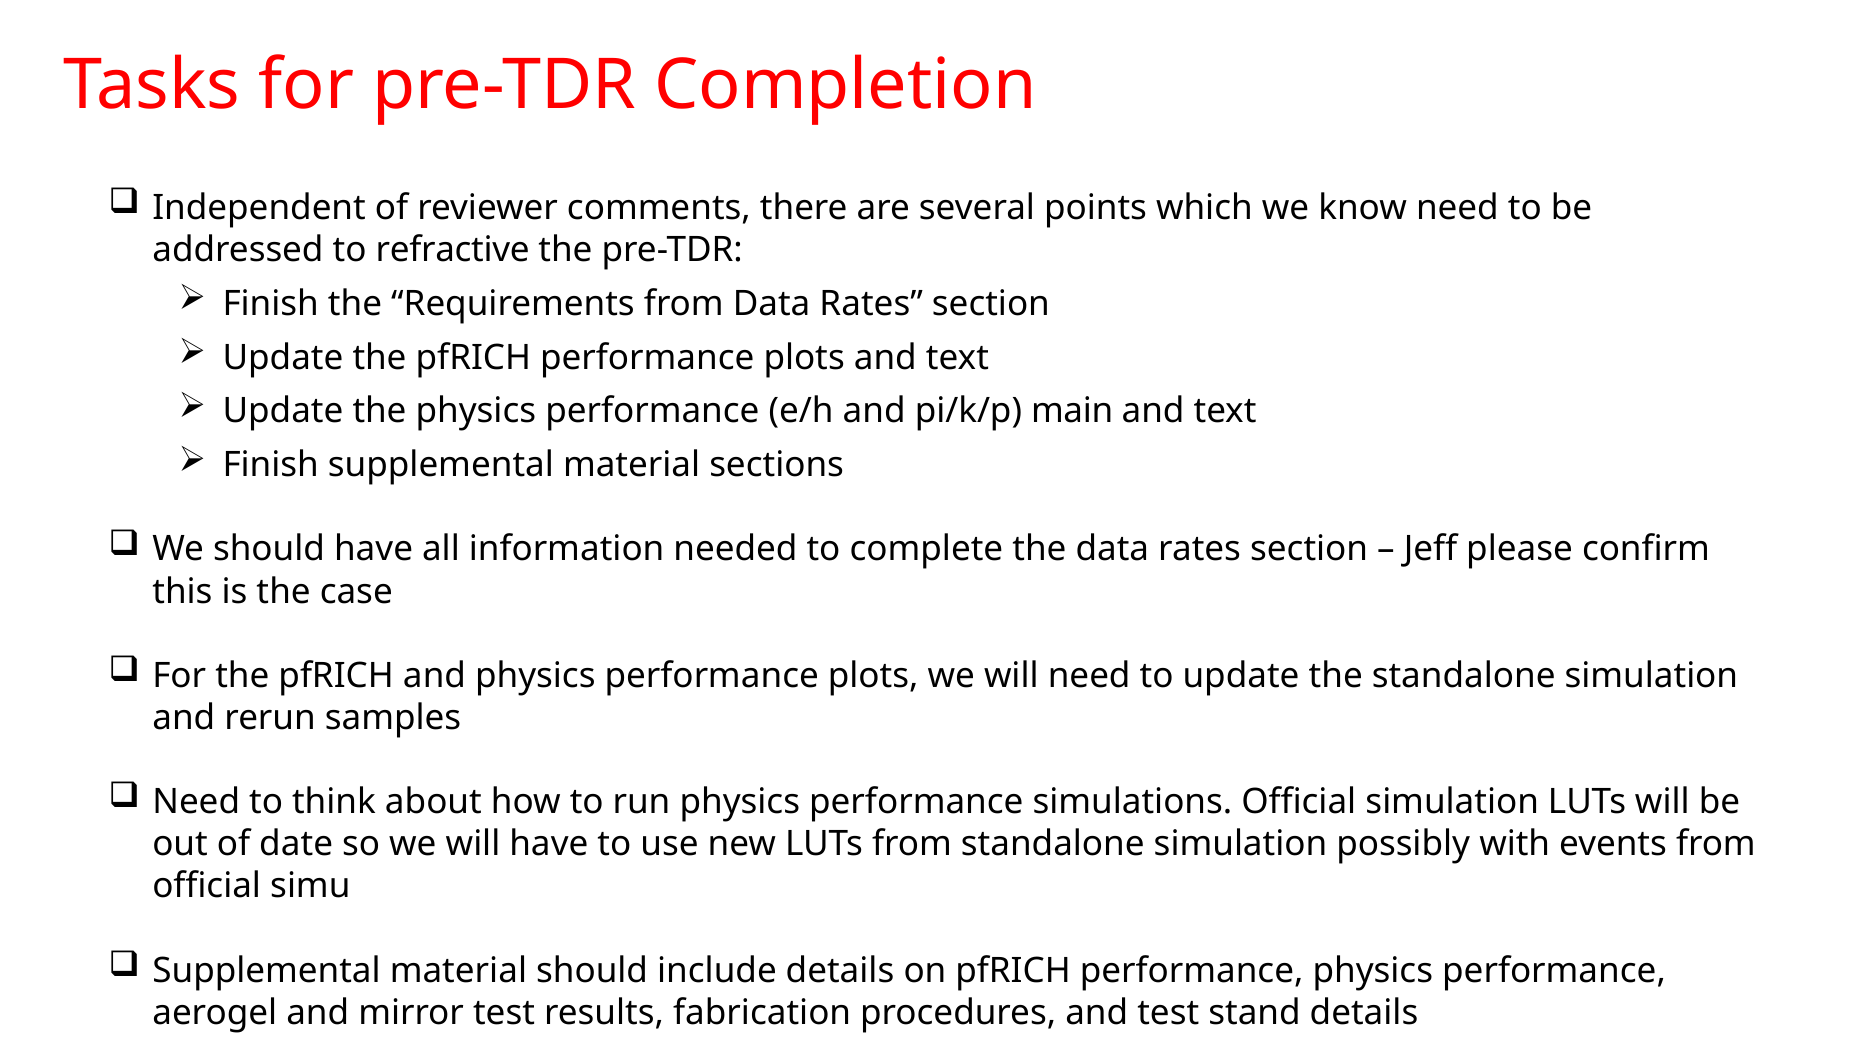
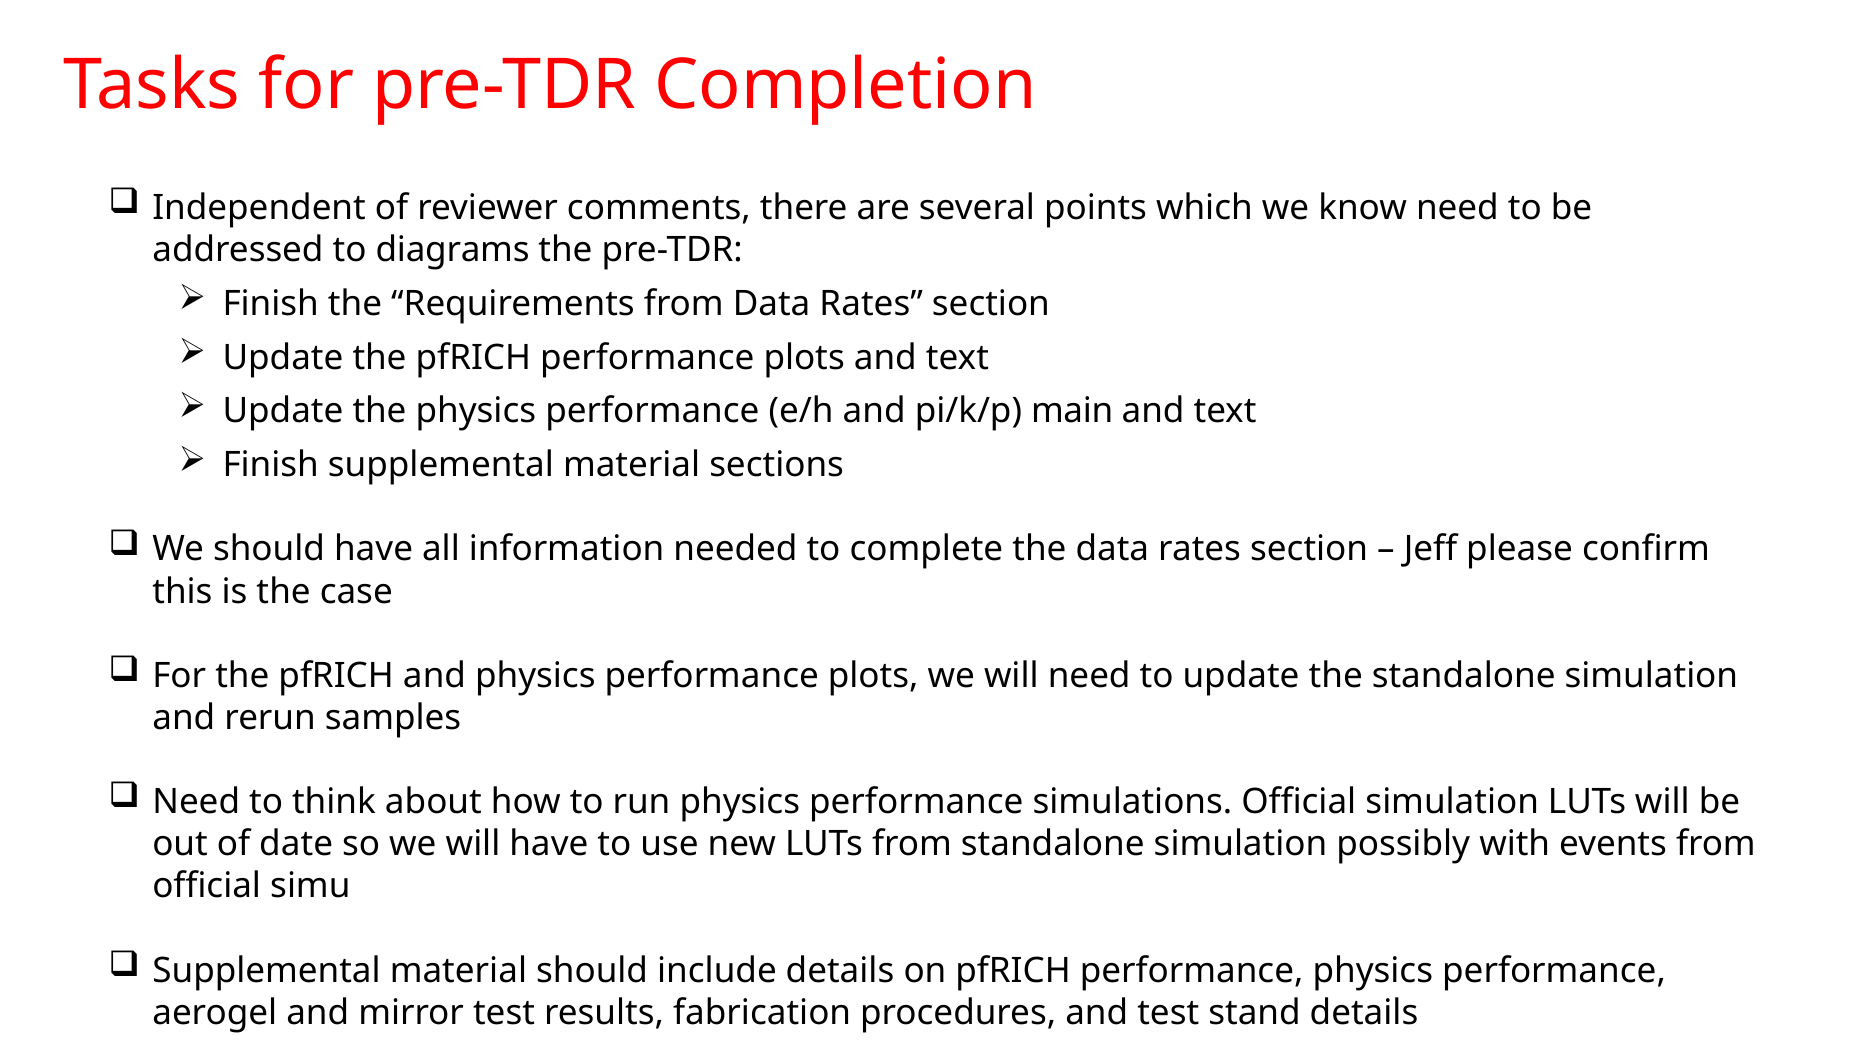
refractive: refractive -> diagrams
